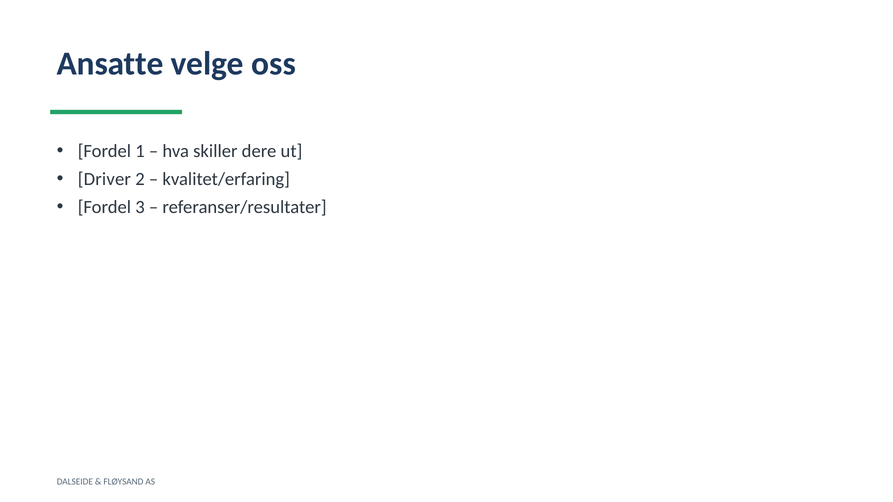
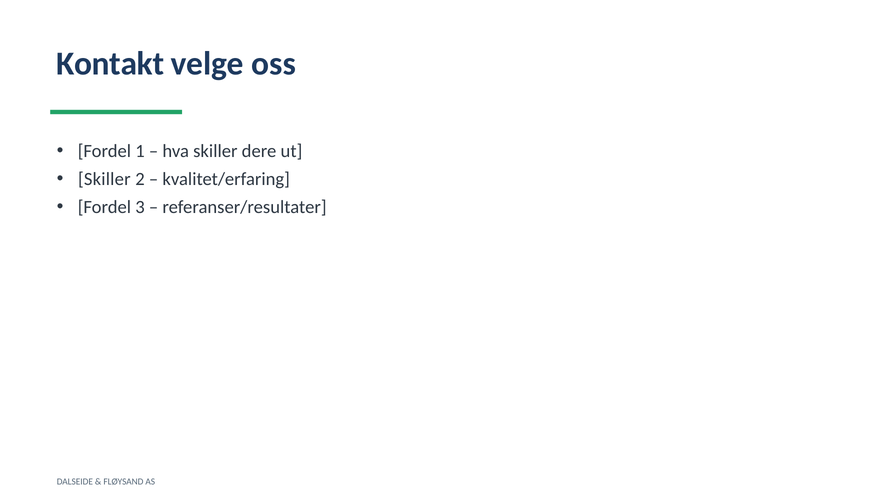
Ansatte: Ansatte -> Kontakt
Driver at (104, 179): Driver -> Skiller
